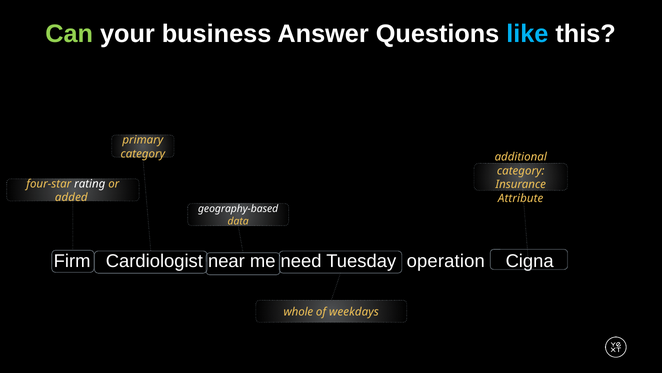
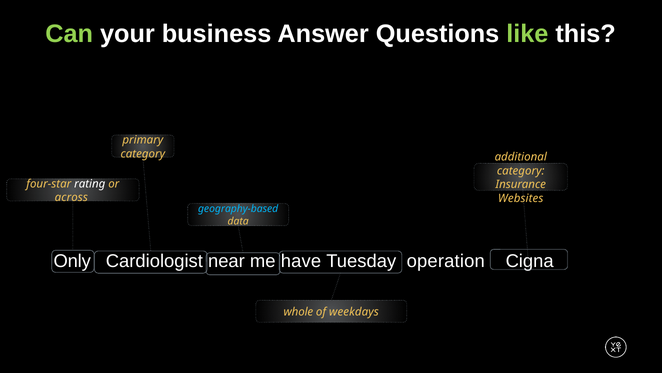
like colour: light blue -> light green
added: added -> across
Attribute: Attribute -> Websites
geography-based colour: white -> light blue
Firm: Firm -> Only
need: need -> have
